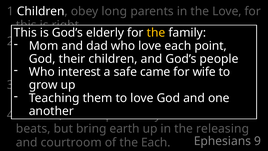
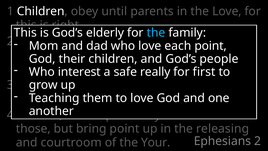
obey long: long -> until
the at (156, 33) colour: yellow -> light blue
came: came -> really
for wife: wife -> first
beats: beats -> those
bring earth: earth -> point
Ephesians 9: 9 -> 2
the Each: Each -> Your
